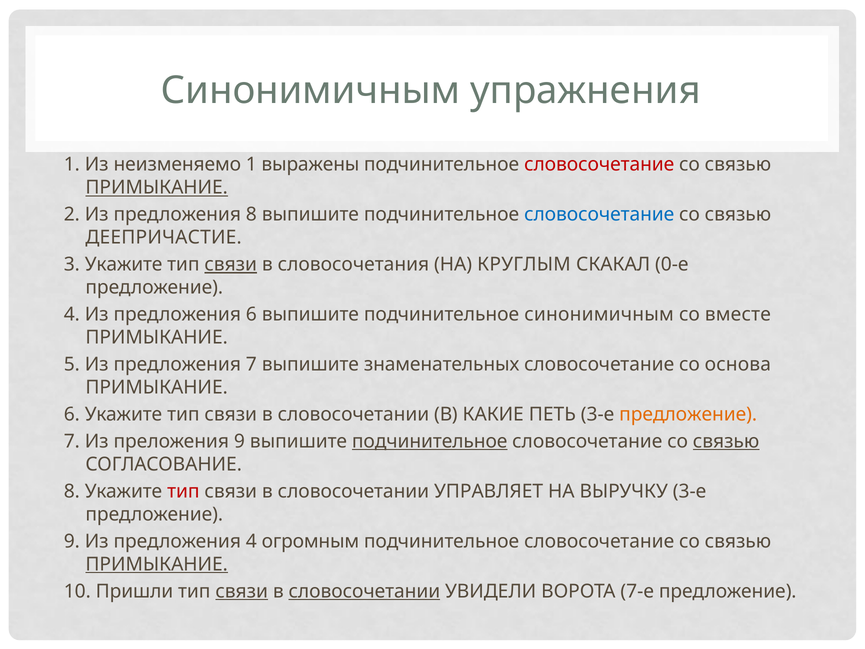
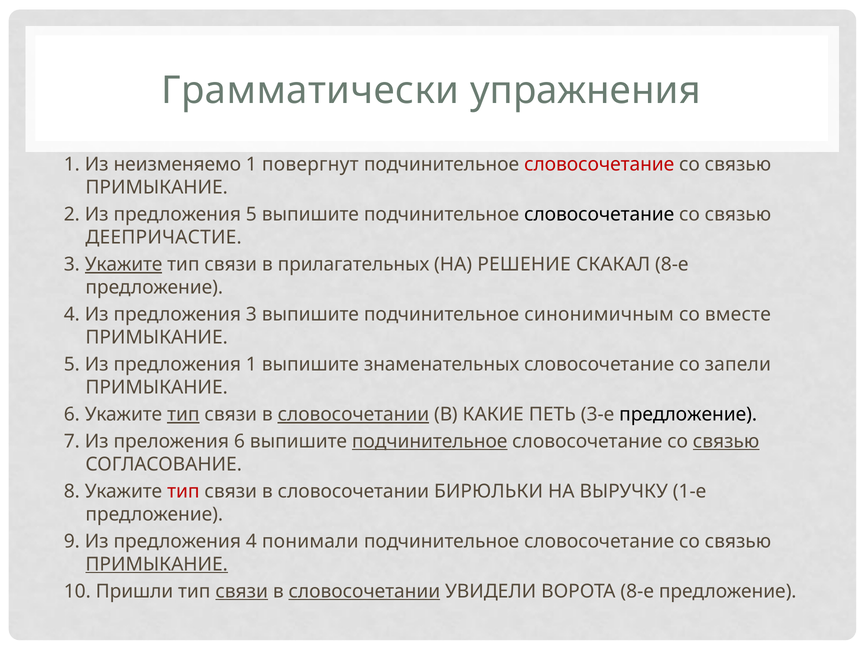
Синонимичным at (310, 90): Синонимичным -> Грамматически
выражены: выражены -> повергнут
ПРИМЫКАНИЕ at (157, 188) underline: present -> none
предложения 8: 8 -> 5
словосочетание at (599, 214) colour: blue -> black
Укажите at (124, 264) underline: none -> present
связи at (231, 264) underline: present -> none
словосочетания: словосочетания -> прилагательных
КРУГЛЫМ: КРУГЛЫМ -> РЕШЕНИЕ
СКАКАЛ 0-е: 0-е -> 8-е
предложения 6: 6 -> 3
предложения 7: 7 -> 1
основа: основа -> запели
тип at (183, 414) underline: none -> present
словосочетании at (353, 414) underline: none -> present
предложение at (688, 414) colour: orange -> black
преложения 9: 9 -> 6
УПРАВЛЯЕТ: УПРАВЛЯЕТ -> БИРЮЛЬКИ
ВЫРУЧКУ 3-е: 3-е -> 1-е
огромным: огромным -> понимали
ВОРОТА 7-е: 7-е -> 8-е
